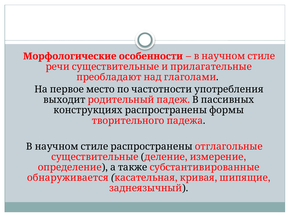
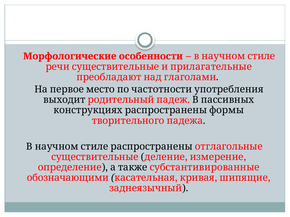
обнаруживается: обнаруживается -> обозначающими
